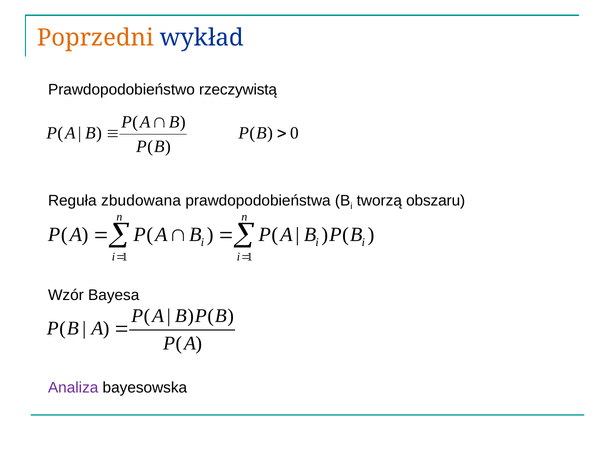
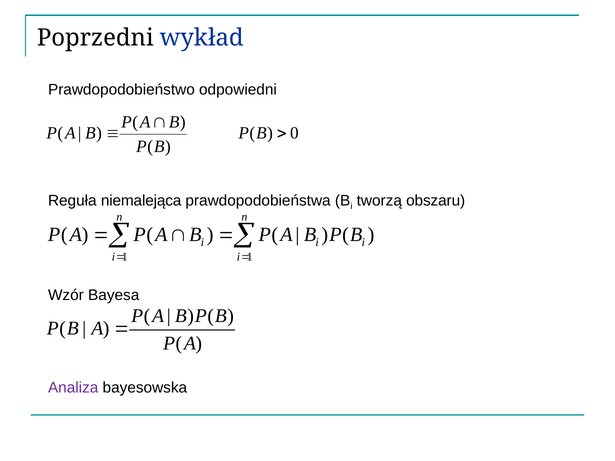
Poprzedni colour: orange -> black
rzeczywistą: rzeczywistą -> odpowiedni
zbudowana: zbudowana -> niemalejąca
